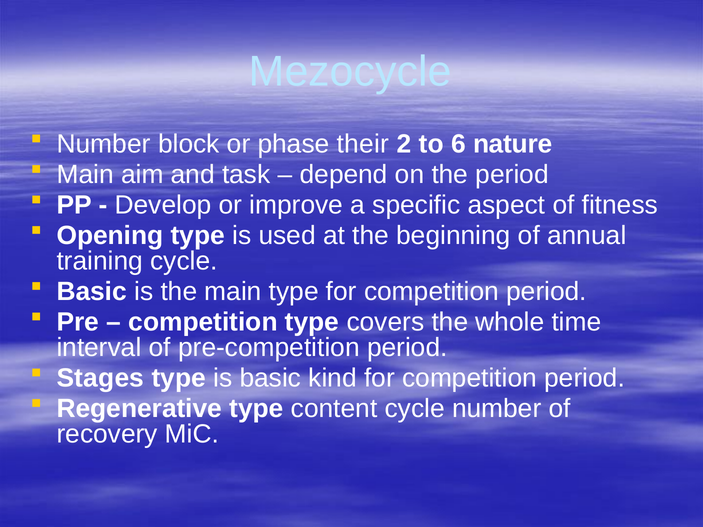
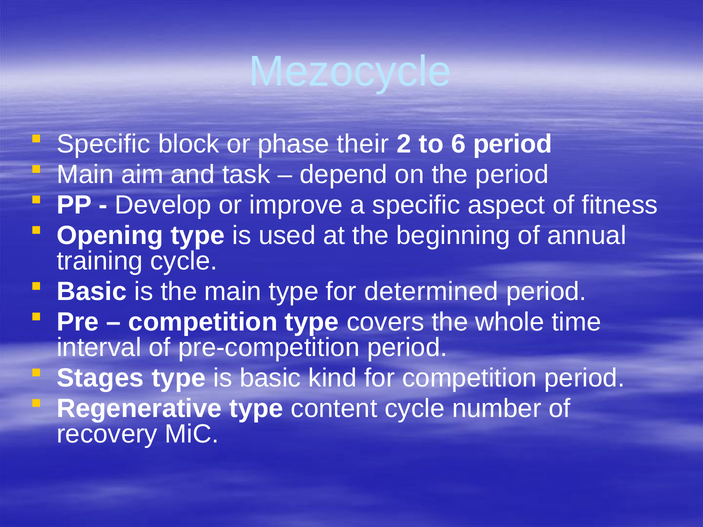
Number at (104, 144): Number -> Specific
6 nature: nature -> period
type for competition: competition -> determined
